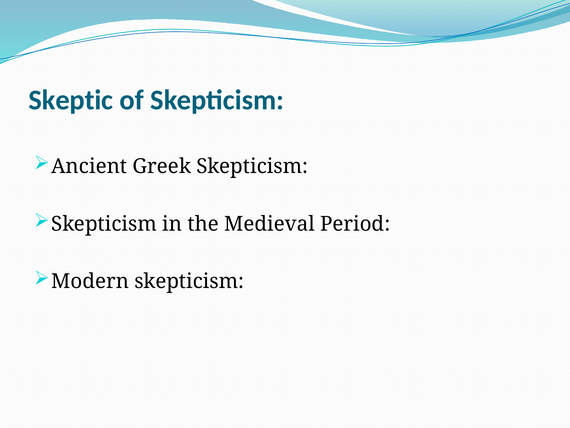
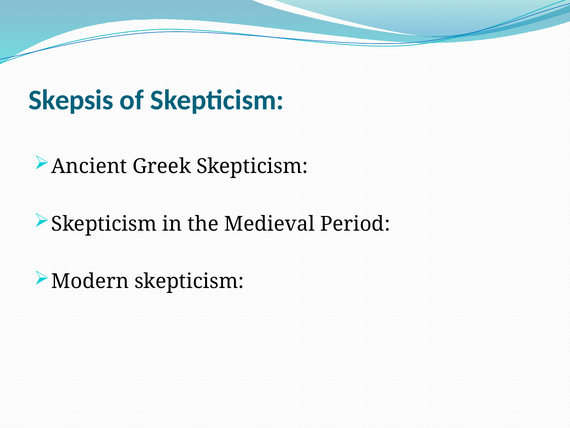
Skeptic: Skeptic -> Skepsis
